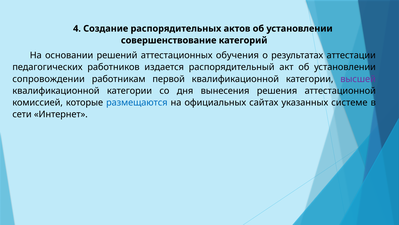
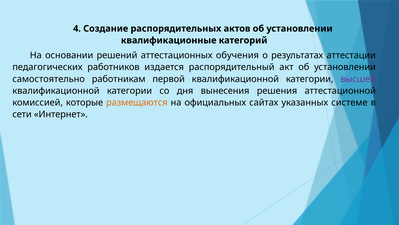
совершенствование: совершенствование -> квалификационные
сопровождении: сопровождении -> самостоятельно
размещаются colour: blue -> orange
